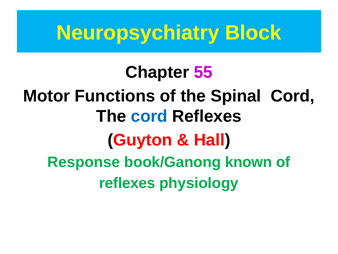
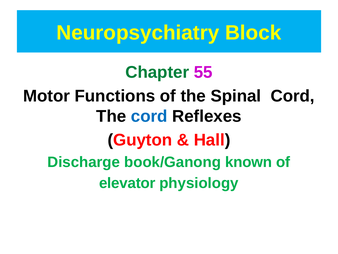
Chapter colour: black -> green
Response: Response -> Discharge
reflexes at (127, 183): reflexes -> elevator
